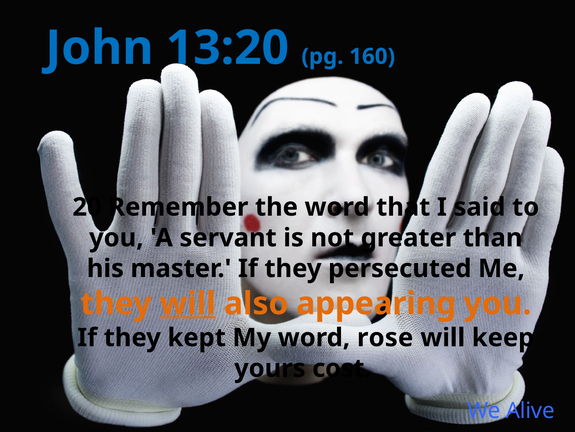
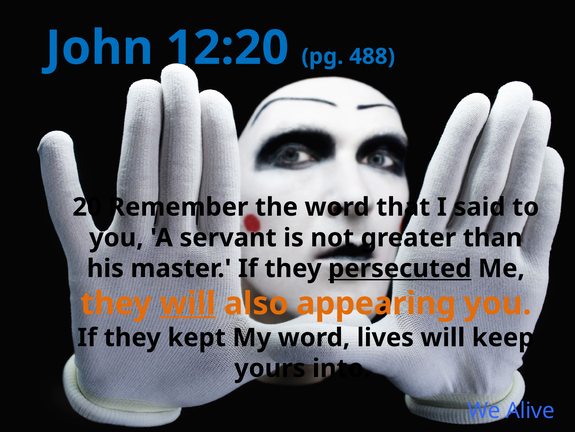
13:20: 13:20 -> 12:20
160: 160 -> 488
persecuted underline: none -> present
rose: rose -> lives
cost: cost -> into
